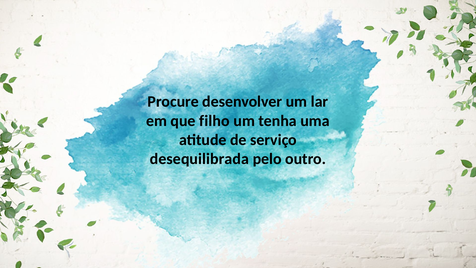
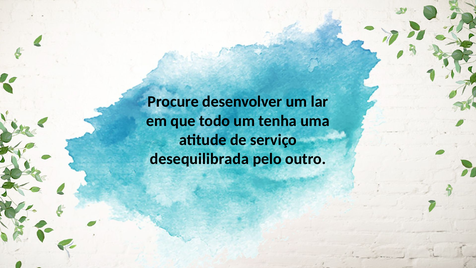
filho: filho -> todo
